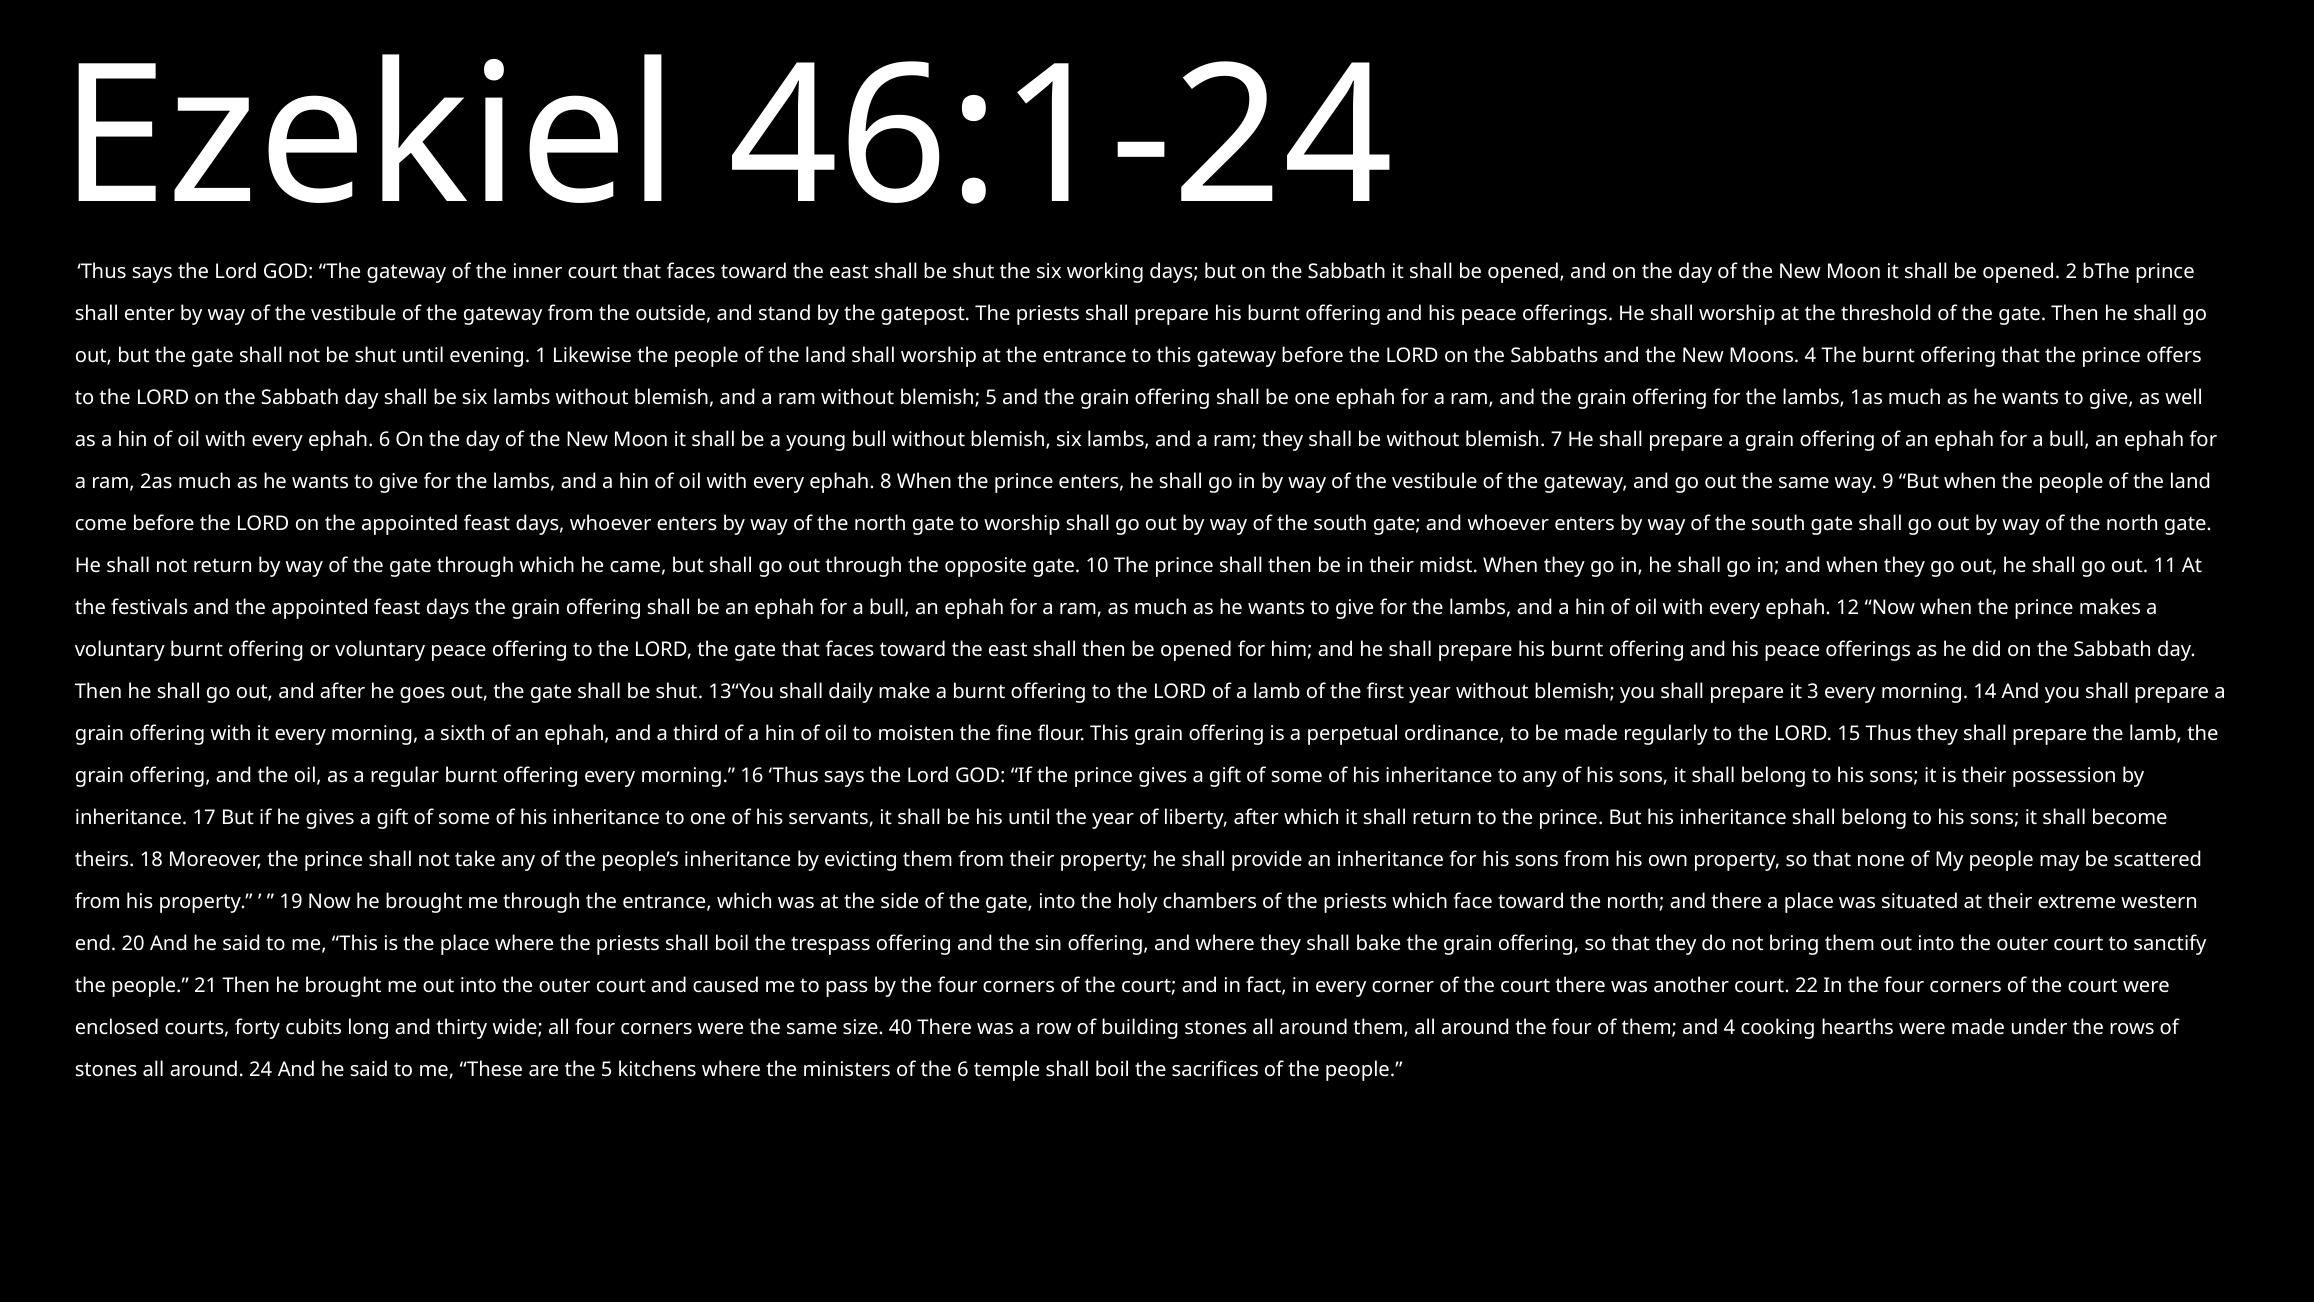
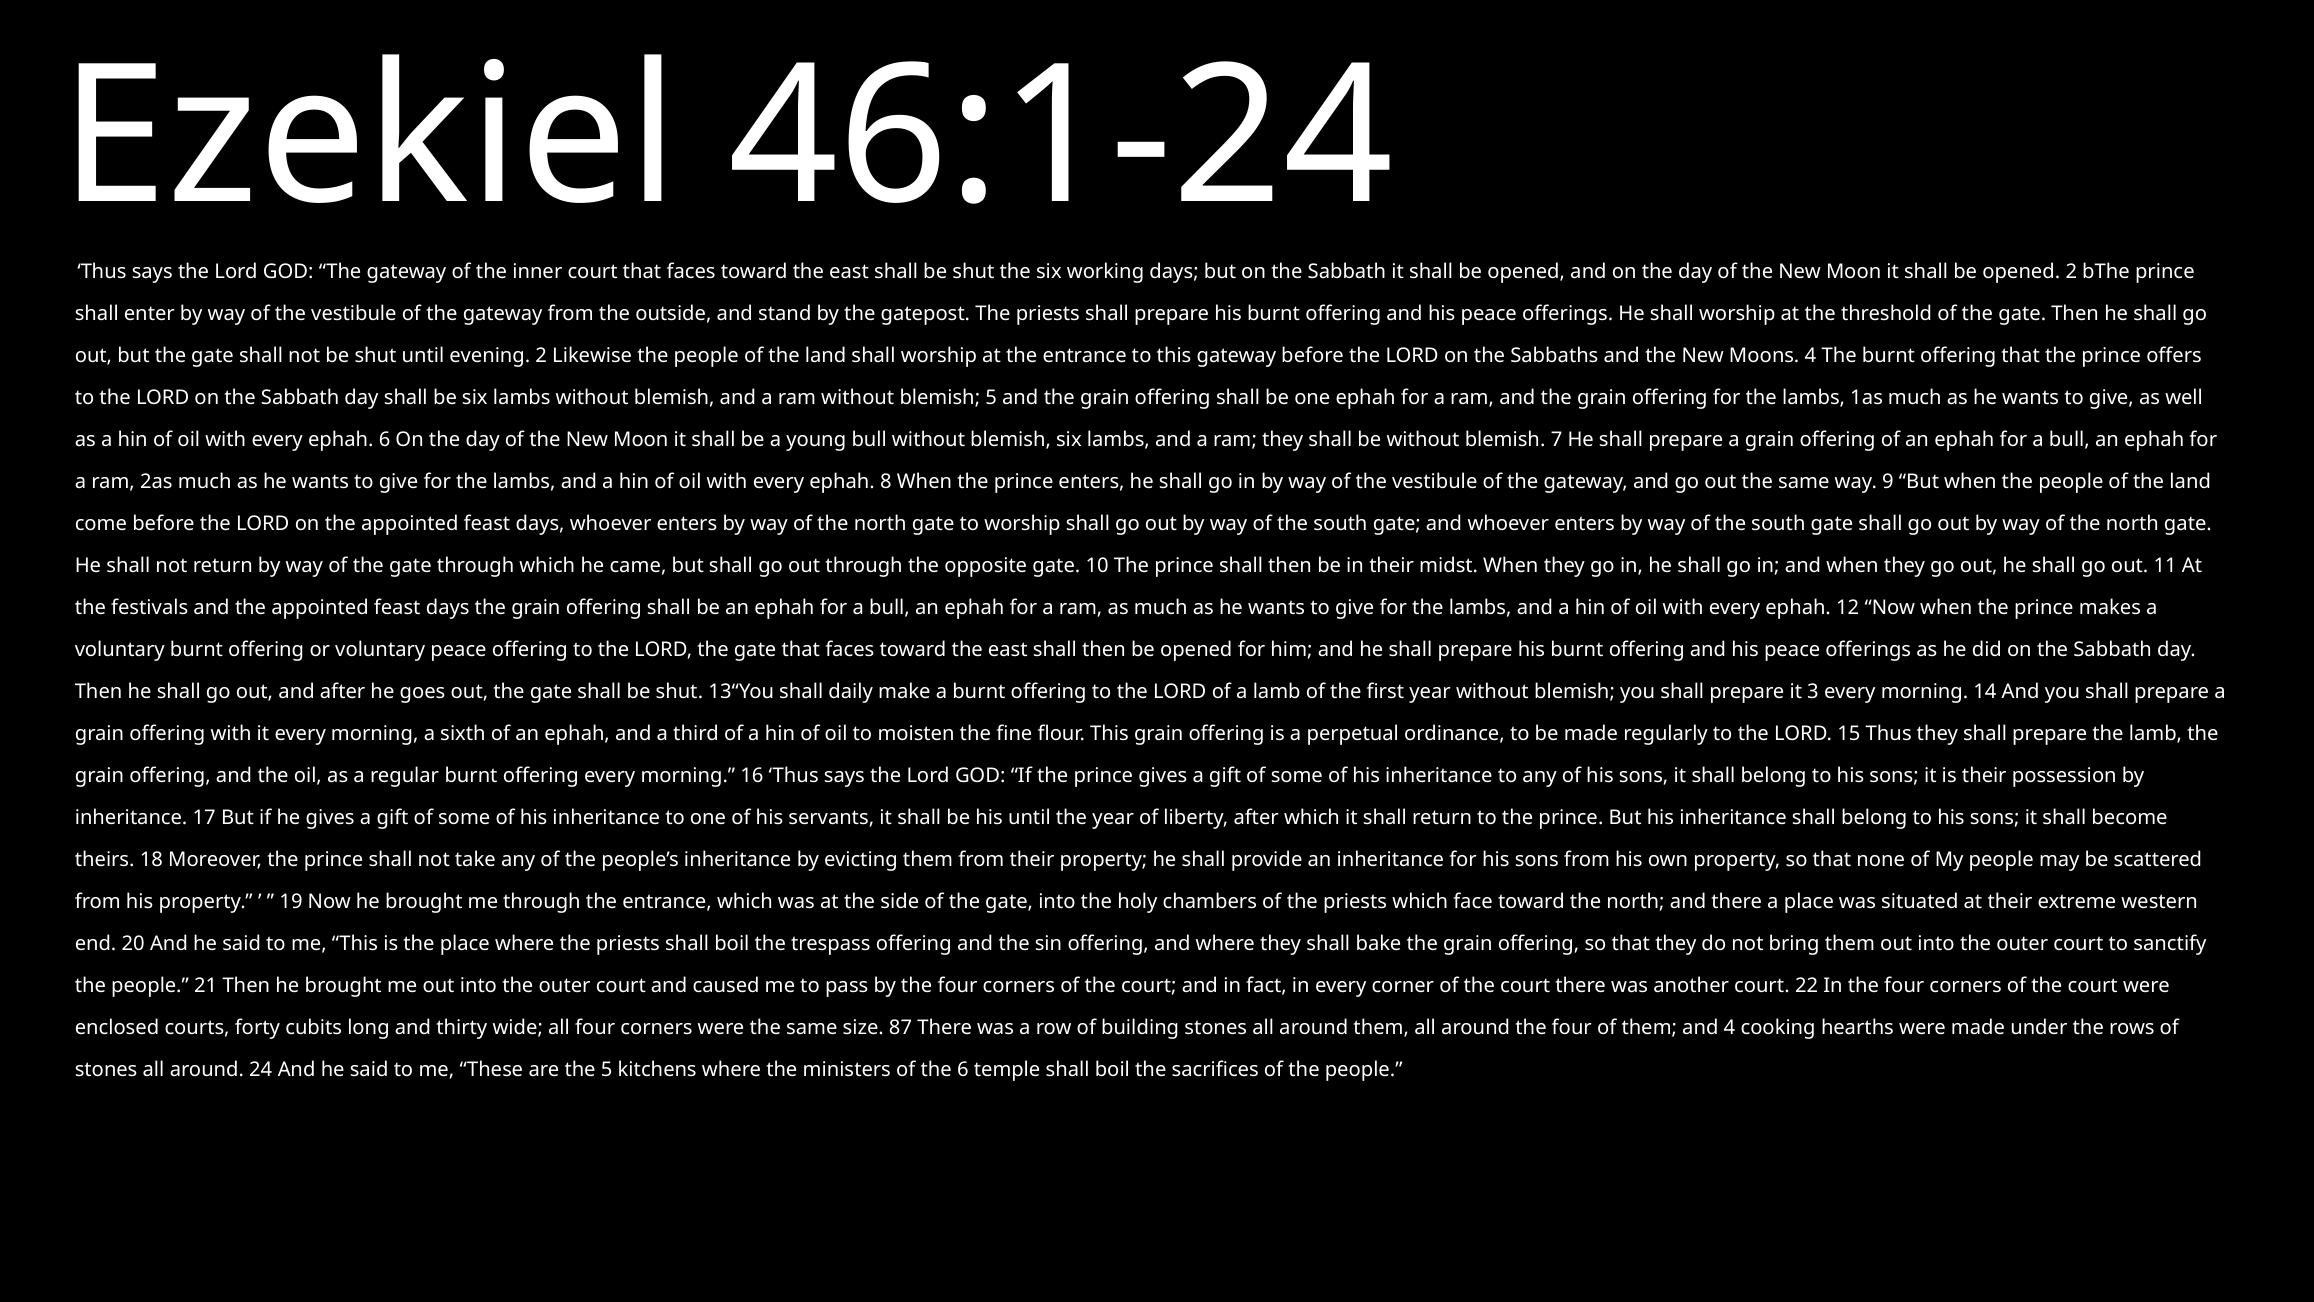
evening 1: 1 -> 2
40: 40 -> 87
